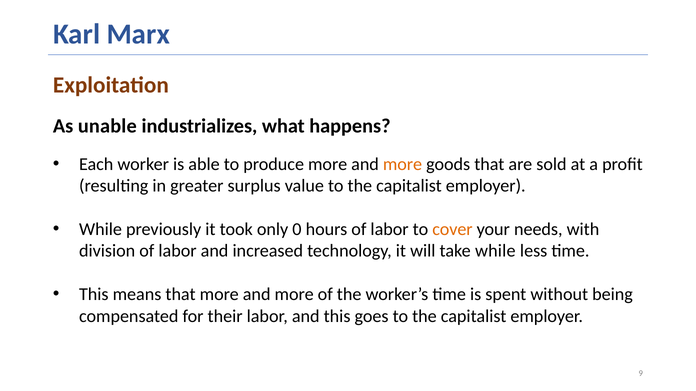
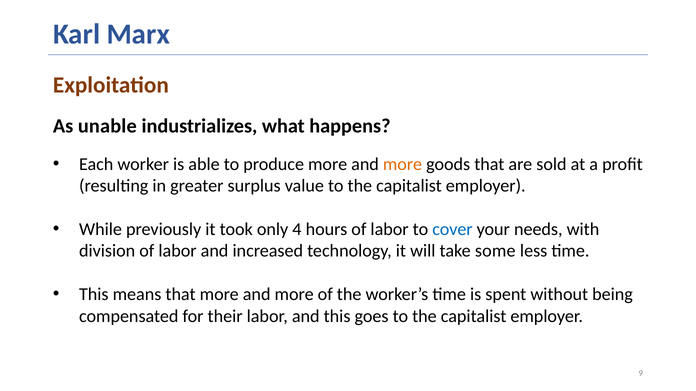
0: 0 -> 4
cover colour: orange -> blue
take while: while -> some
